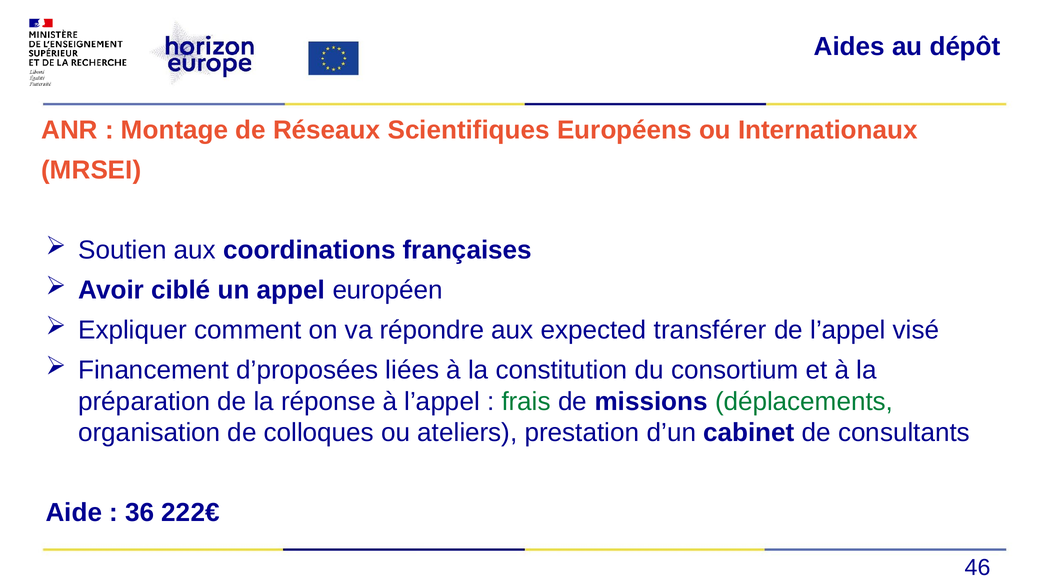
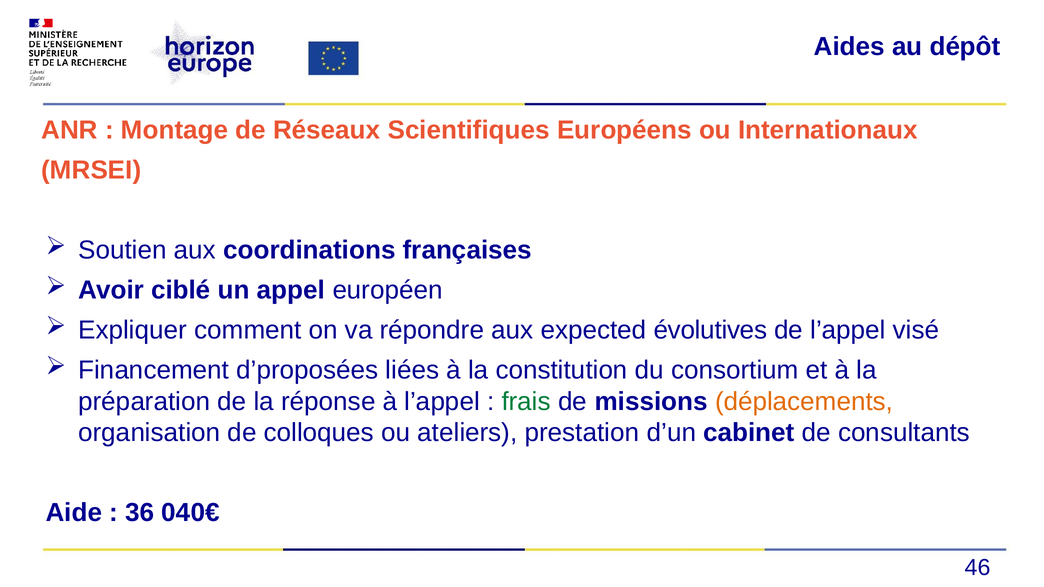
transférer: transférer -> évolutives
déplacements colour: green -> orange
222€: 222€ -> 040€
